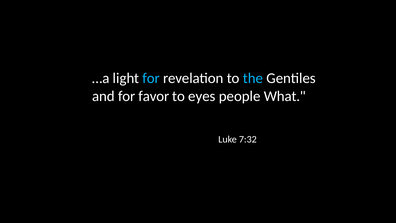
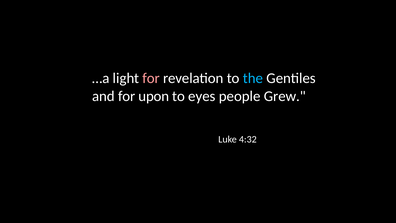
for at (151, 78) colour: light blue -> pink
favor: favor -> upon
What: What -> Grew
7:32: 7:32 -> 4:32
